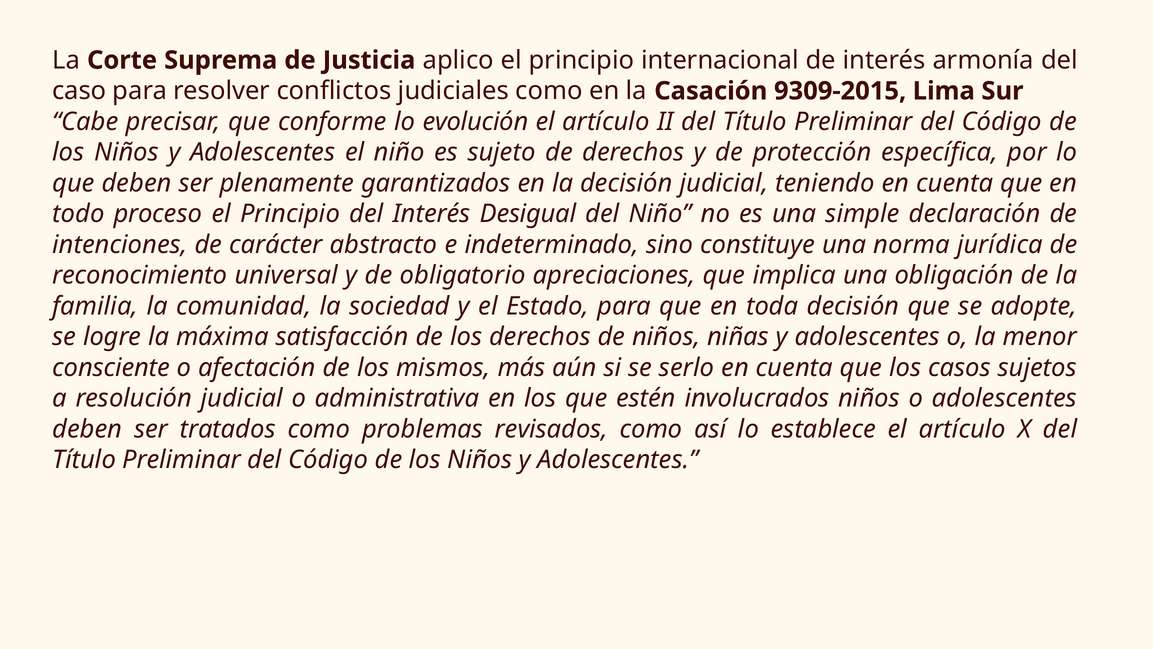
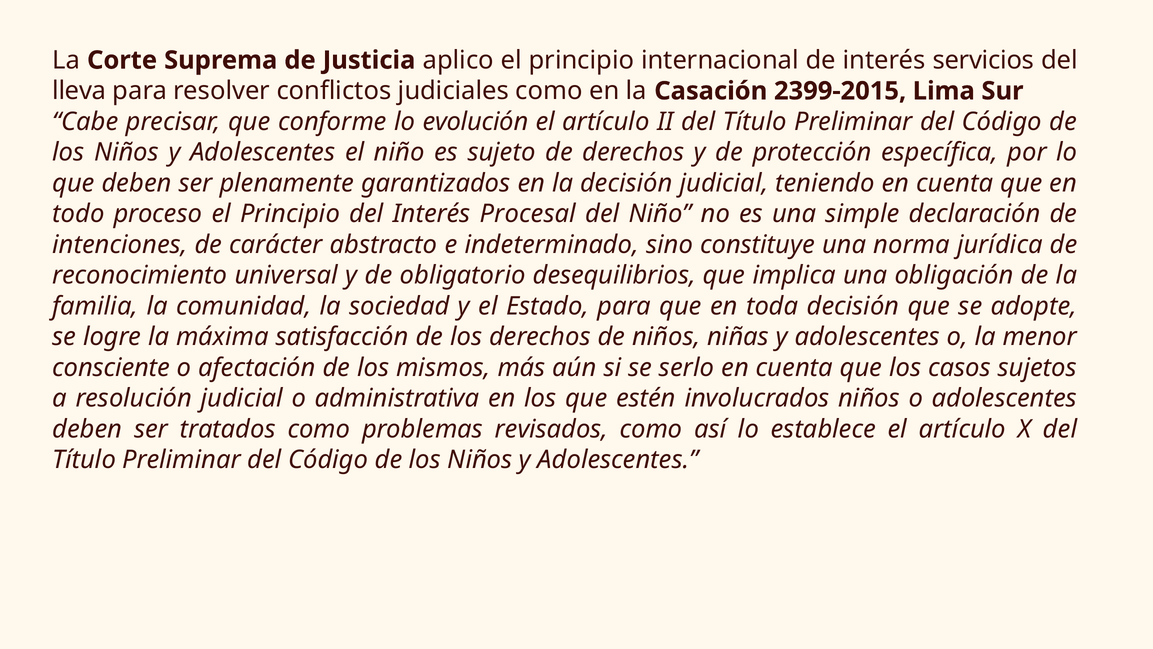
armonía: armonía -> servicios
caso: caso -> lleva
9309-2015: 9309-2015 -> 2399-2015
Desigual: Desigual -> Procesal
apreciaciones: apreciaciones -> desequilibrios
